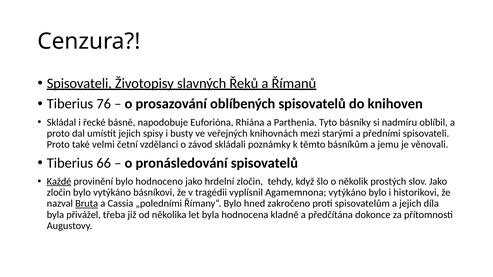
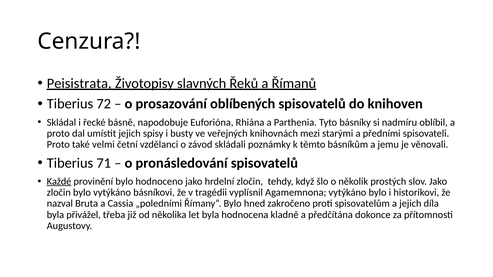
Spisovateli at (79, 83): Spisovateli -> Peisistrata
76: 76 -> 72
66: 66 -> 71
Bruta underline: present -> none
